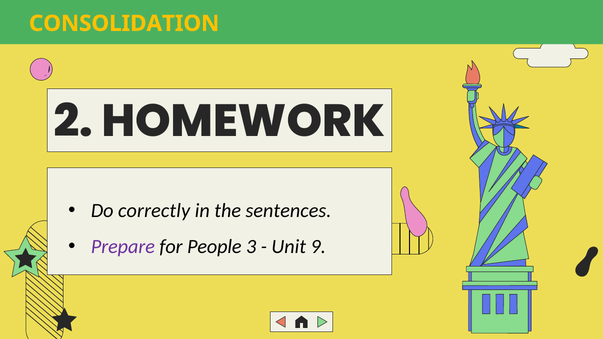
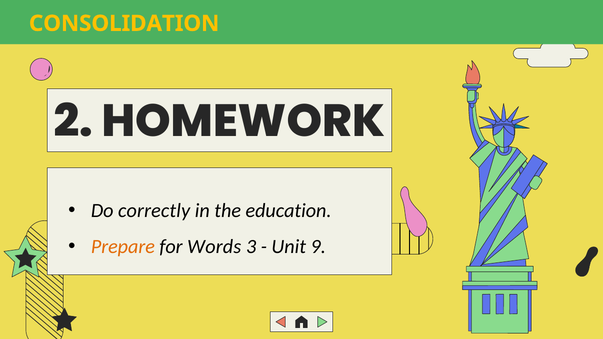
sentences: sentences -> education
Prepare colour: purple -> orange
People: People -> Words
